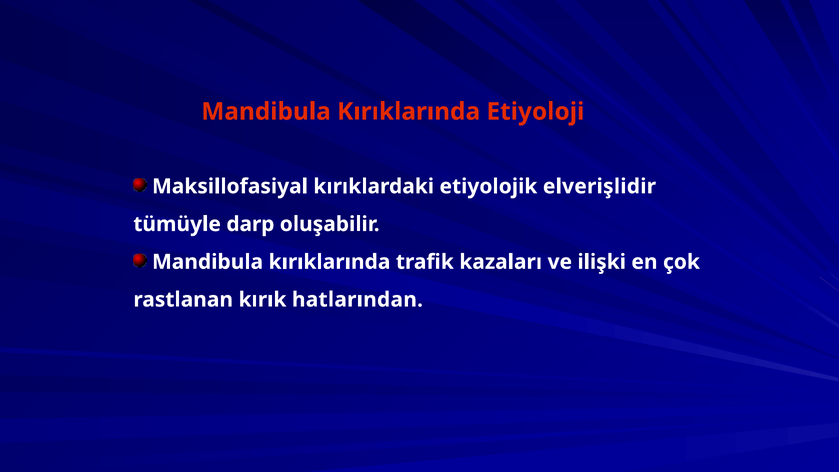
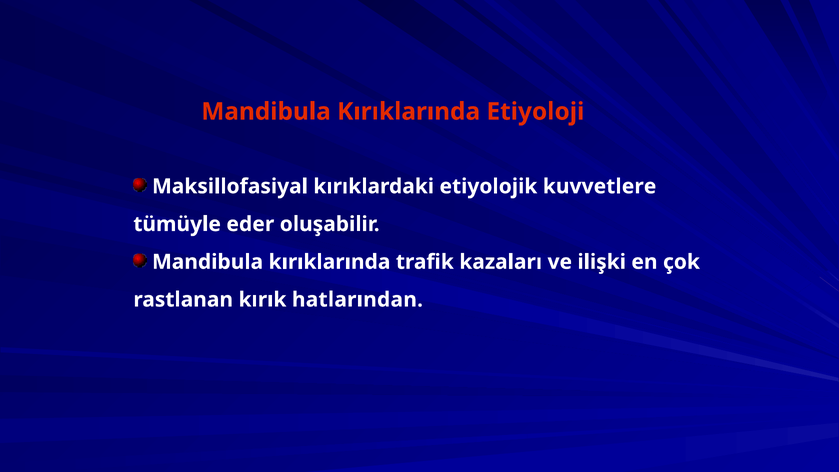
elverişlidir: elverişlidir -> kuvvetlere
darp: darp -> eder
